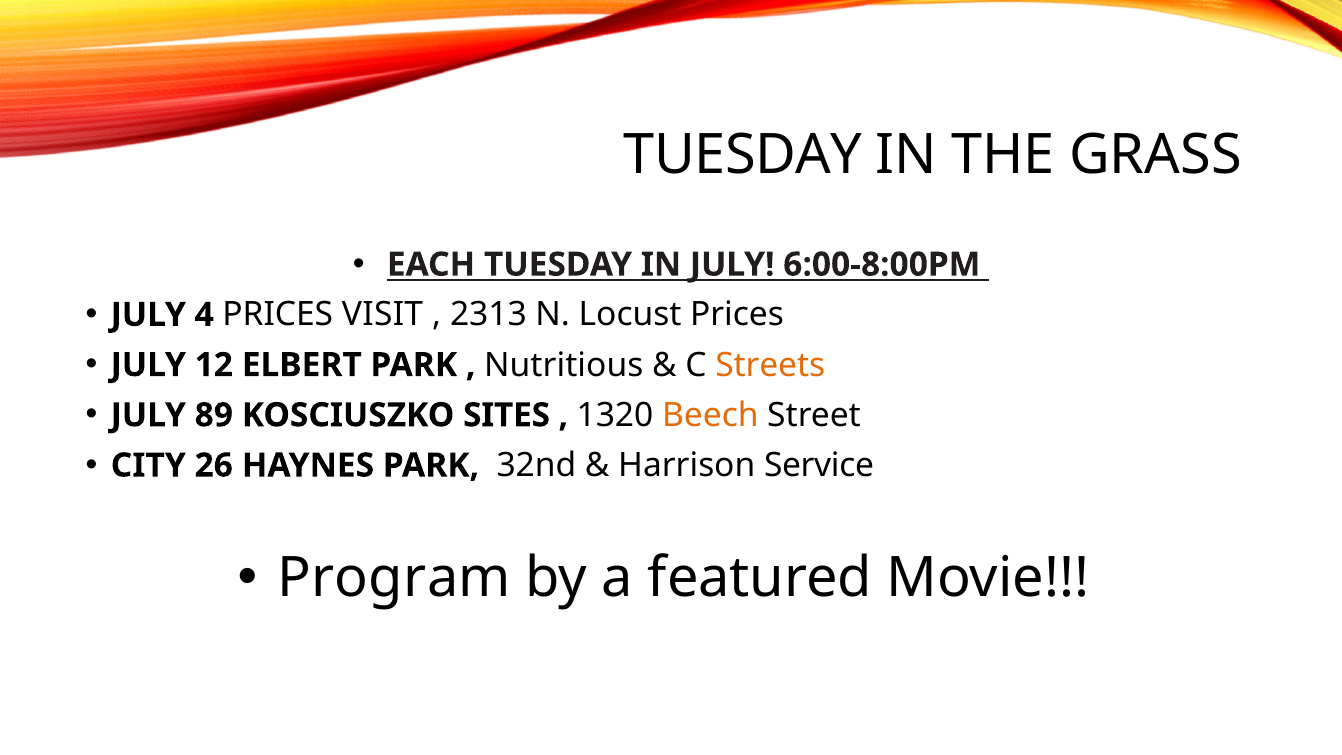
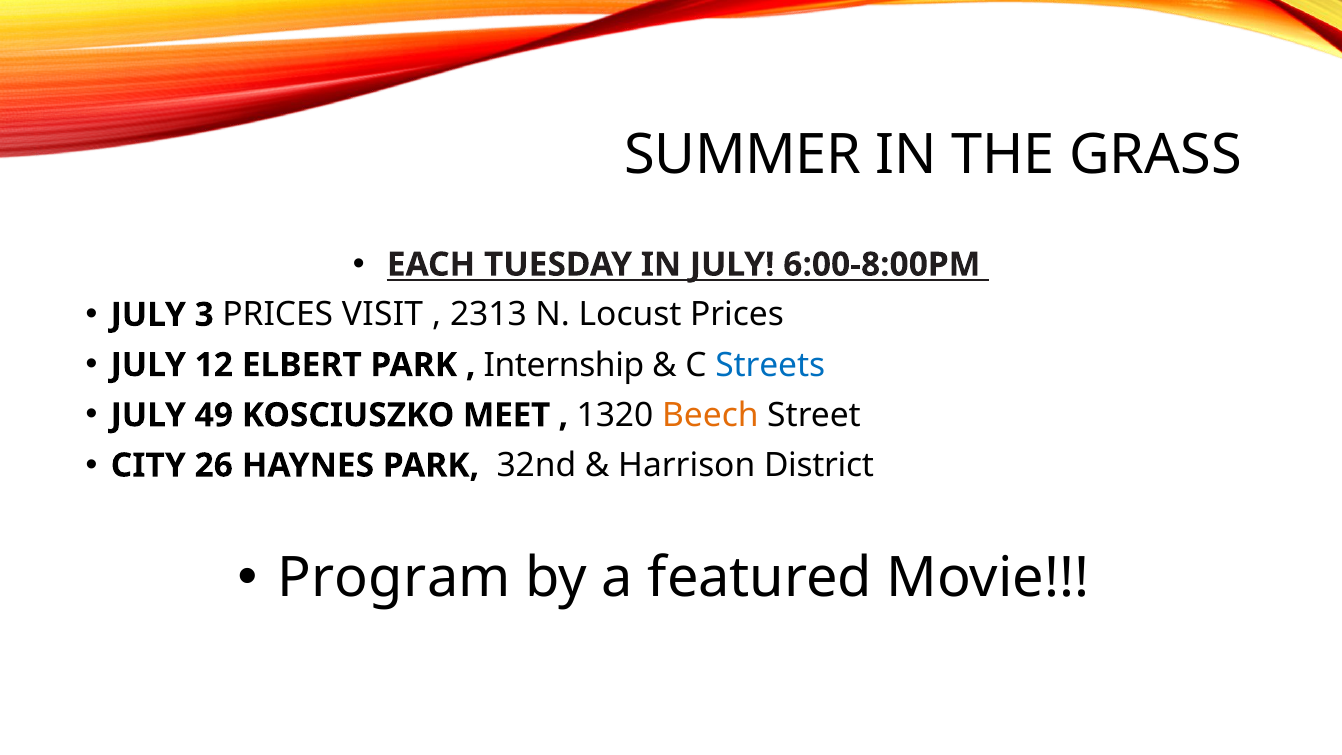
TUESDAY at (743, 155): TUESDAY -> SUMMER
4: 4 -> 3
Nutritious: Nutritious -> Internship
Streets colour: orange -> blue
89: 89 -> 49
SITES: SITES -> MEET
Service: Service -> District
